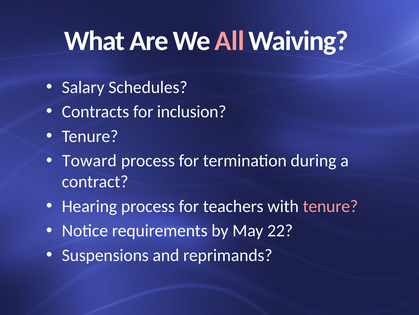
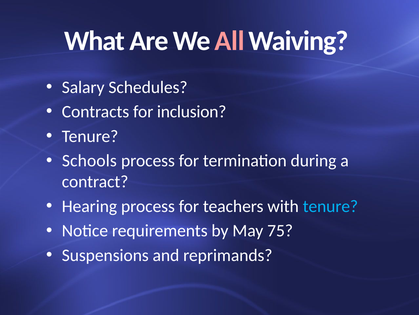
Toward: Toward -> Schools
tenure at (330, 206) colour: pink -> light blue
22: 22 -> 75
